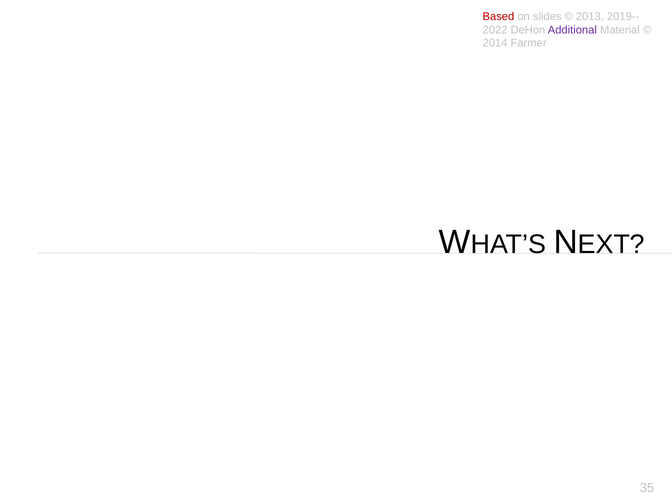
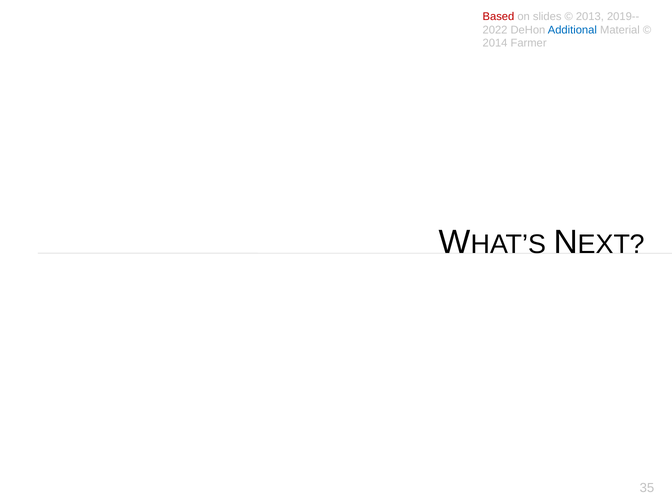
Additional colour: purple -> blue
